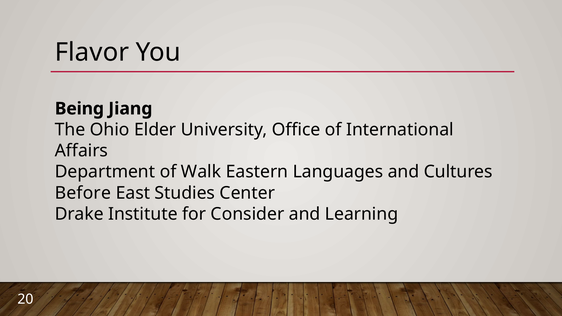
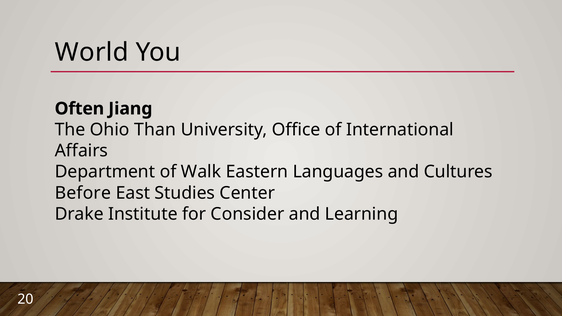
Flavor: Flavor -> World
Being: Being -> Often
Elder: Elder -> Than
